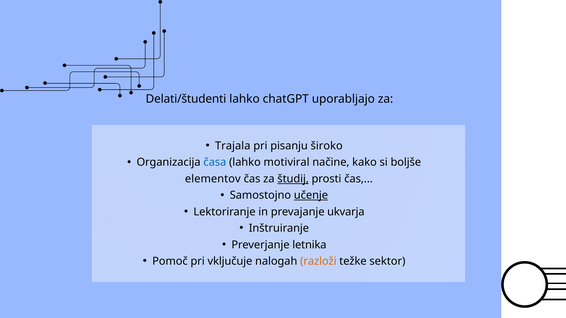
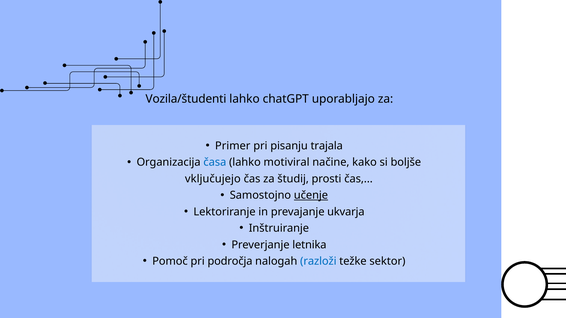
Delati/študenti: Delati/študenti -> Vozila/študenti
Trajala: Trajala -> Primer
široko: široko -> trajala
elementov: elementov -> vključujejo
študij underline: present -> none
vključuje: vključuje -> področja
razloži colour: orange -> blue
